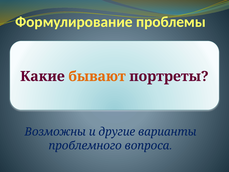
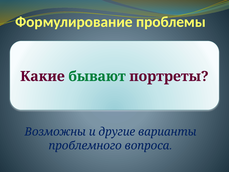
бывают colour: orange -> green
